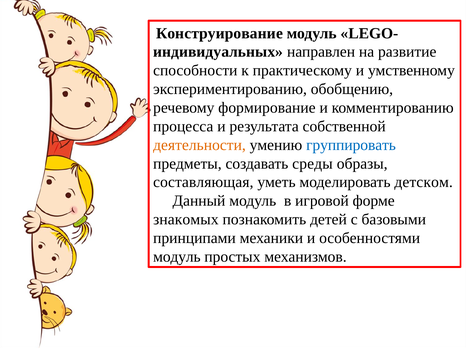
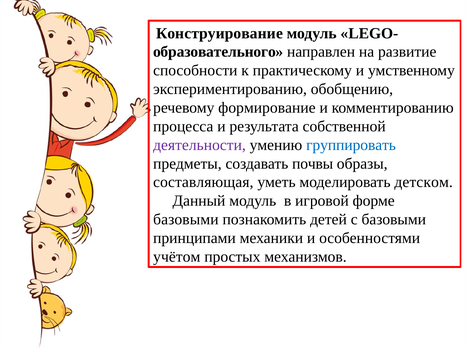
индивидуальных: индивидуальных -> образовательного
деятельности colour: orange -> purple
среды: среды -> почвы
знакомых at (186, 220): знакомых -> базовыми
модуль at (177, 257): модуль -> учётом
